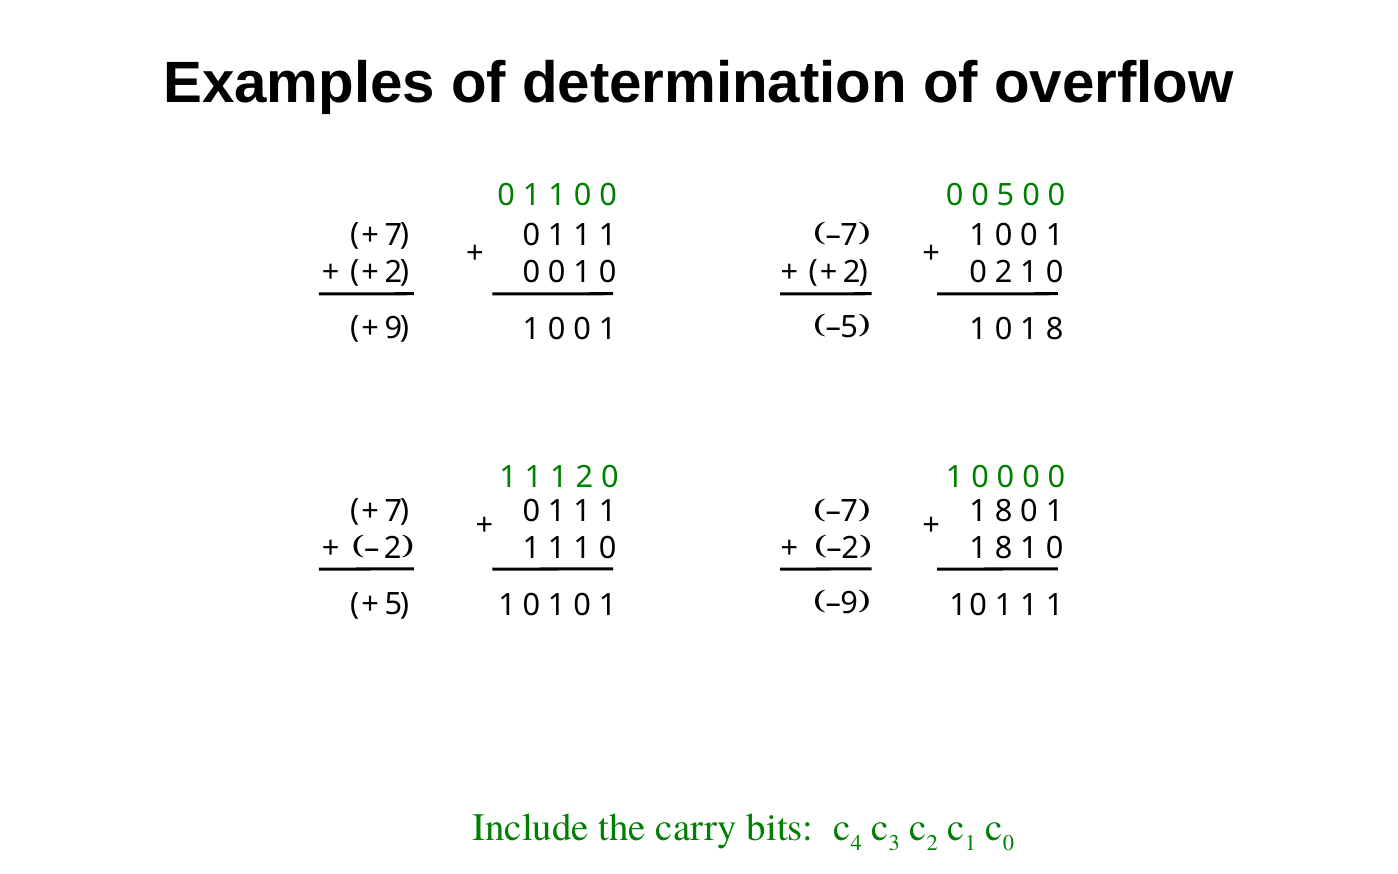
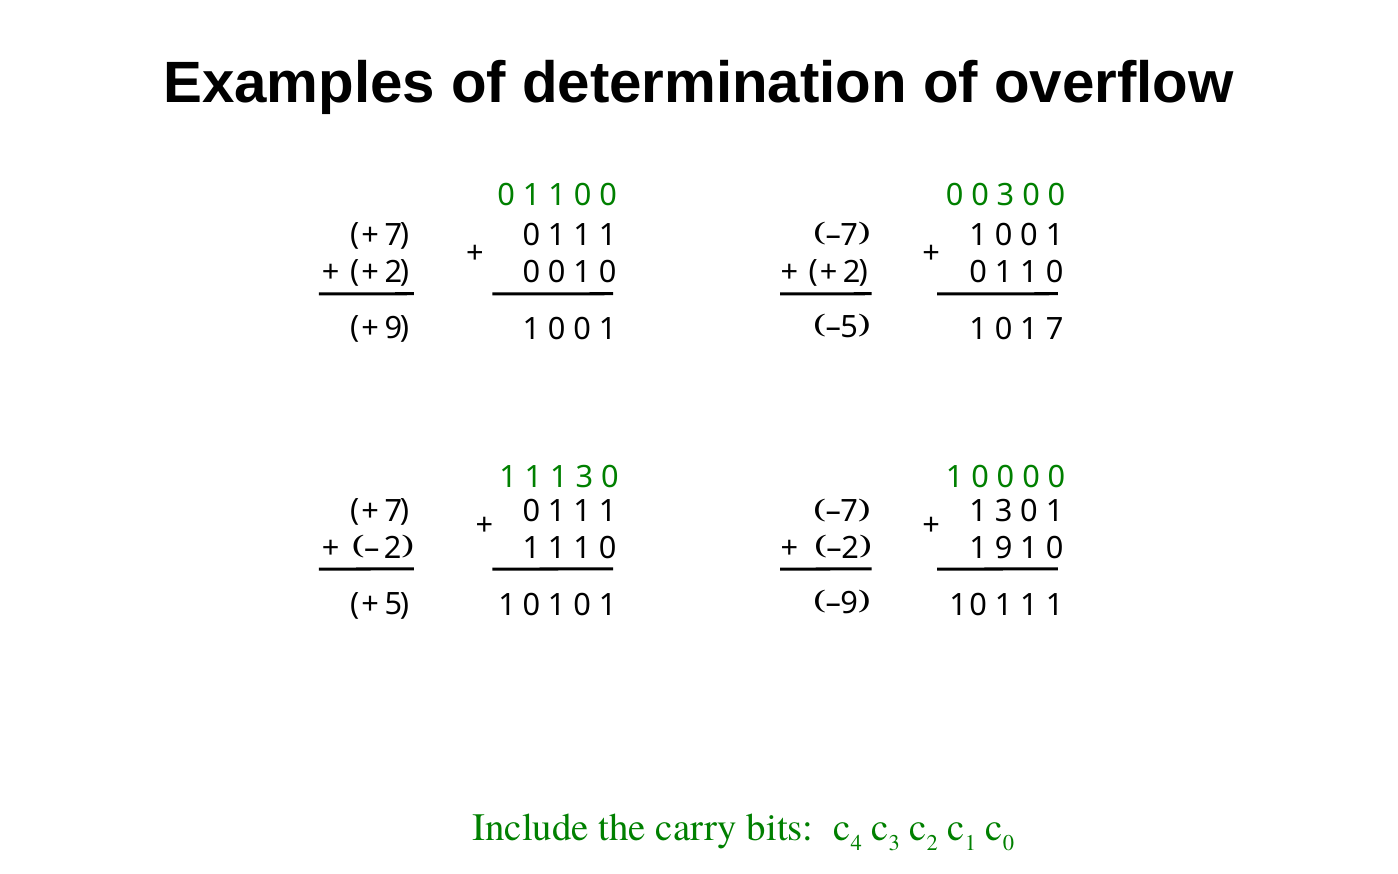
0 5: 5 -> 3
2 at (1004, 272): 2 -> 1
0 1 8: 8 -> 7
2 at (585, 477): 2 -> 3
8 at (1004, 512): 8 -> 3
8 at (1004, 548): 8 -> 9
